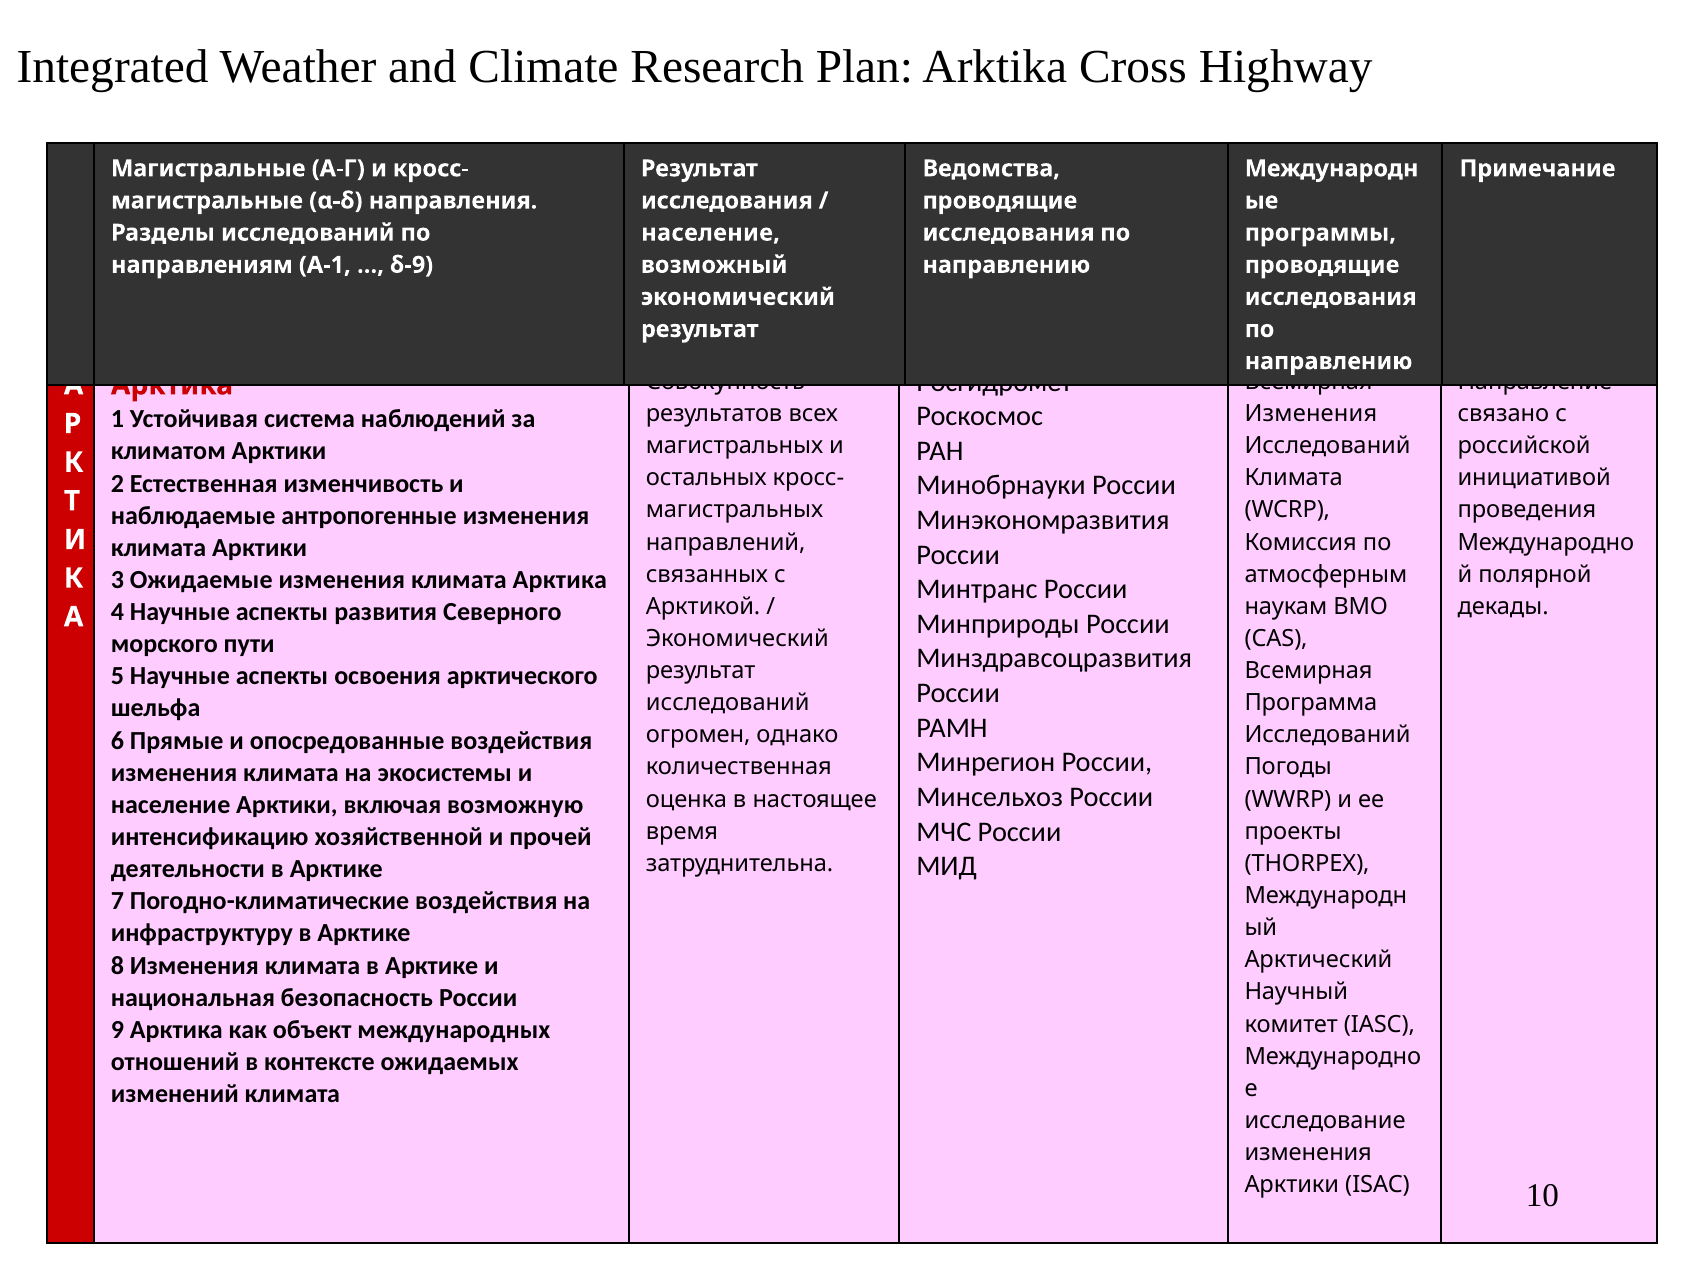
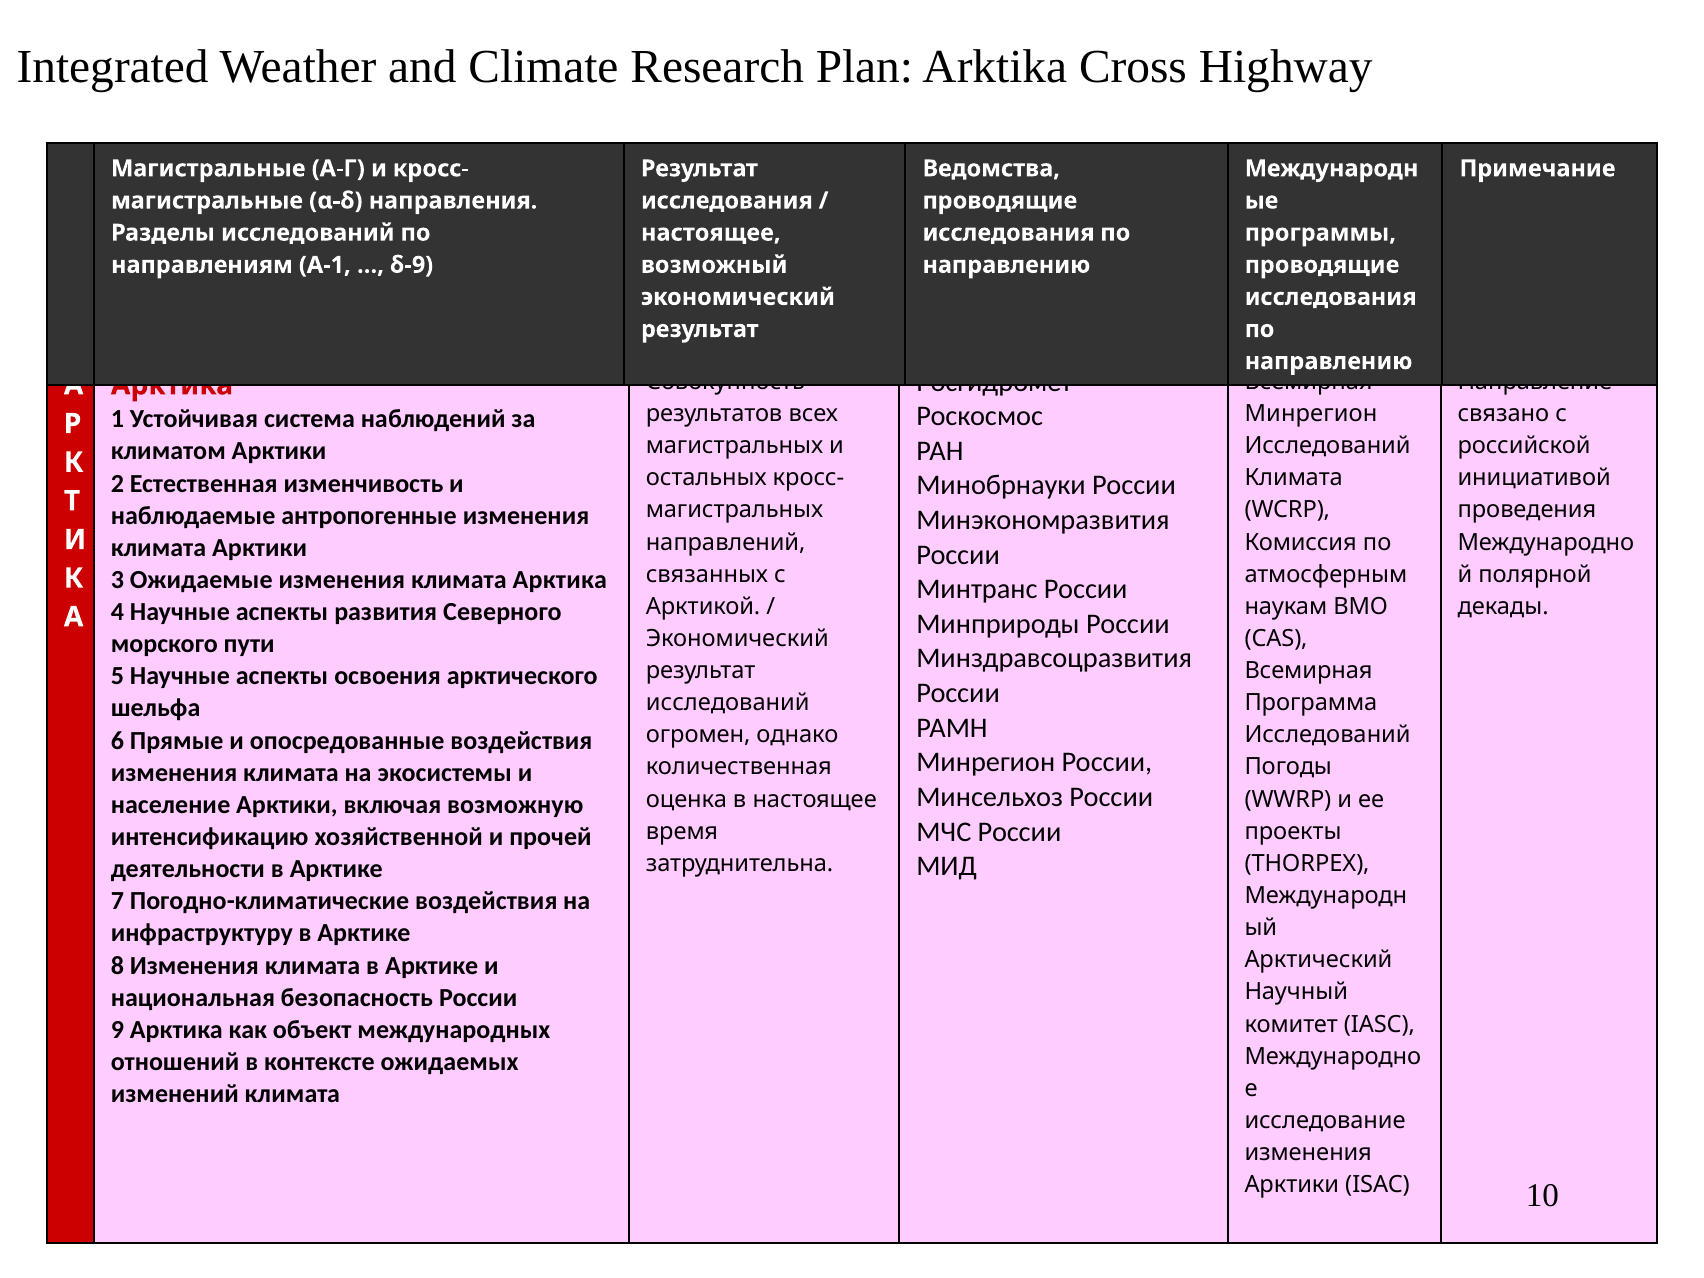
население at (711, 233): население -> настоящее
Изменения at (1311, 414): Изменения -> Минрегион
